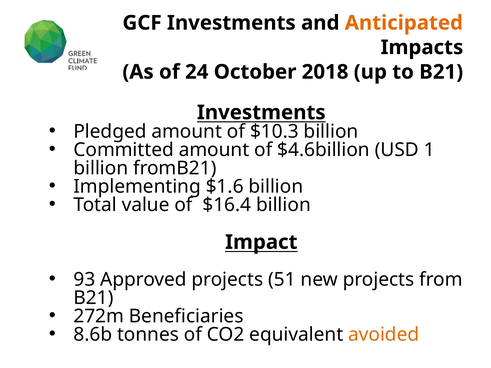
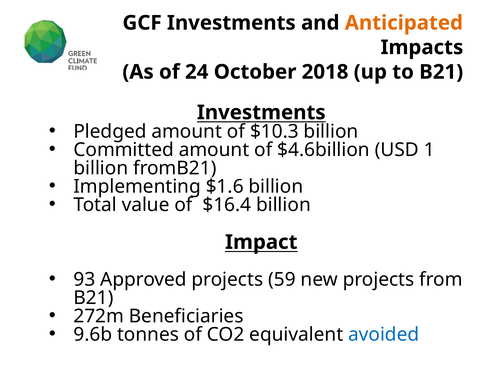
51: 51 -> 59
8.6b: 8.6b -> 9.6b
avoided colour: orange -> blue
